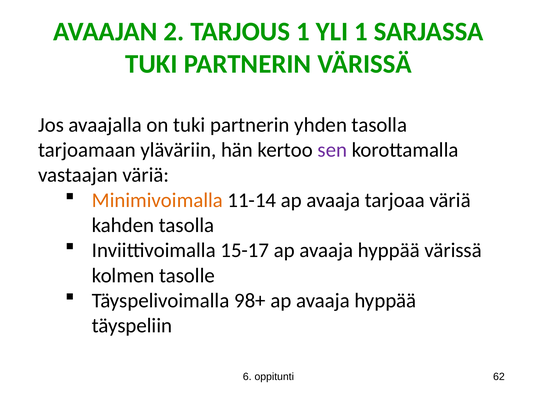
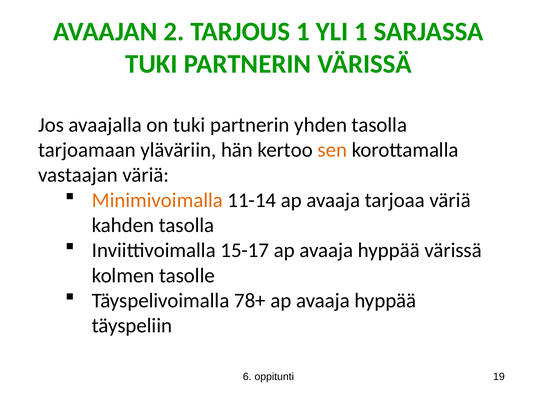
sen colour: purple -> orange
98+: 98+ -> 78+
62: 62 -> 19
